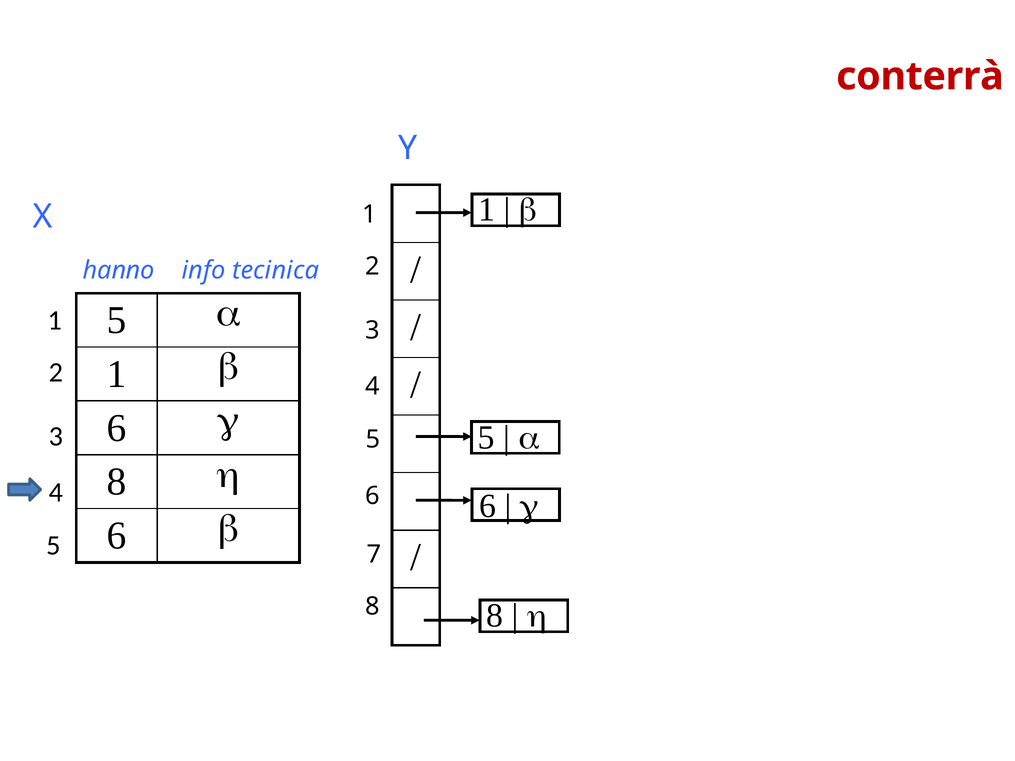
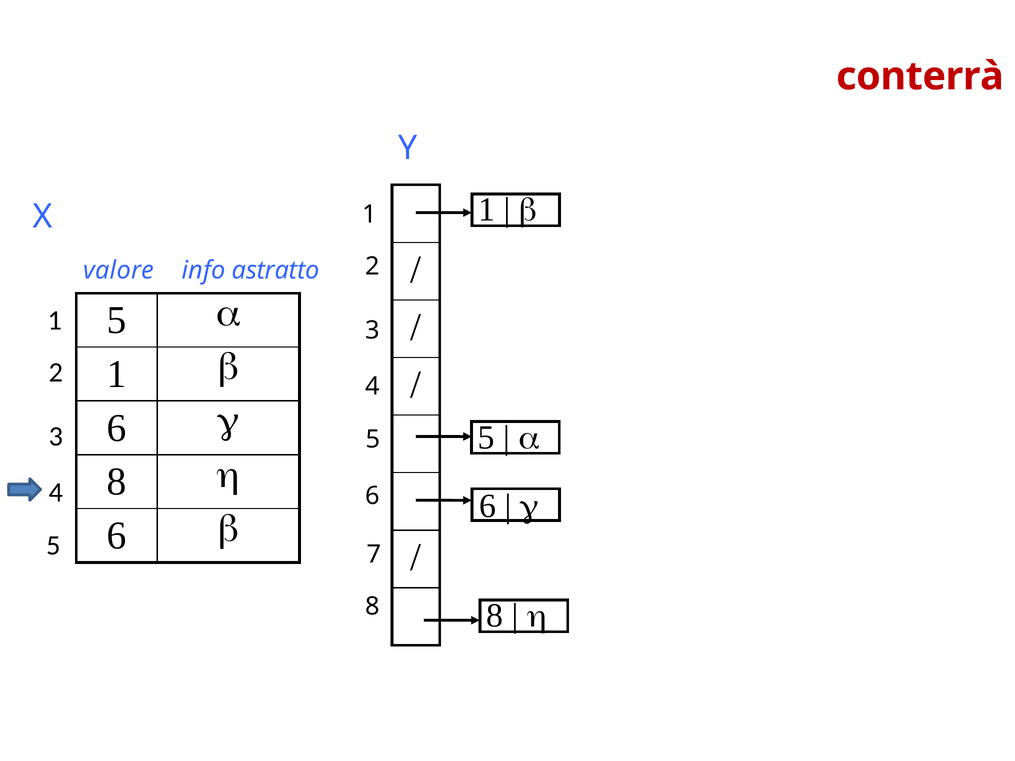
hanno: hanno -> valore
tecinica: tecinica -> astratto
